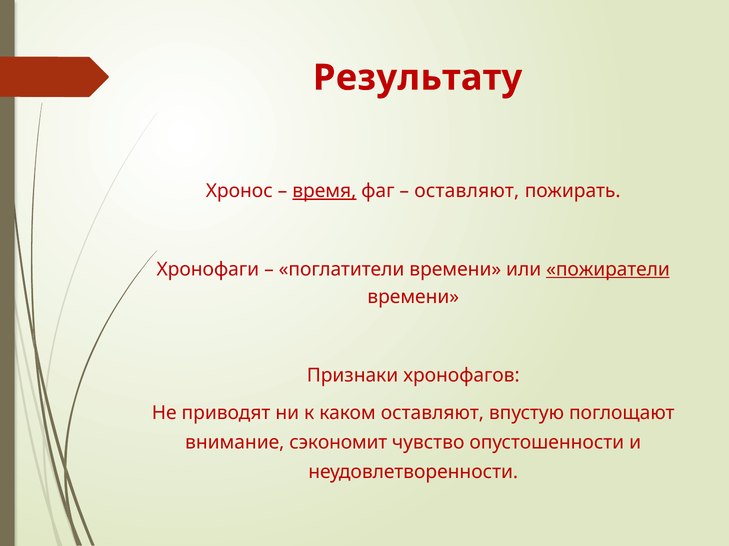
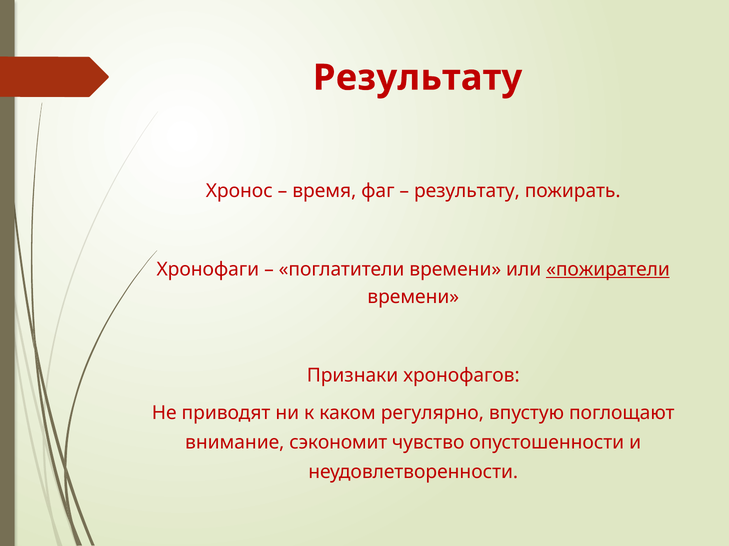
время underline: present -> none
оставляют at (467, 191): оставляют -> результату
каком оставляют: оставляют -> регулярно
